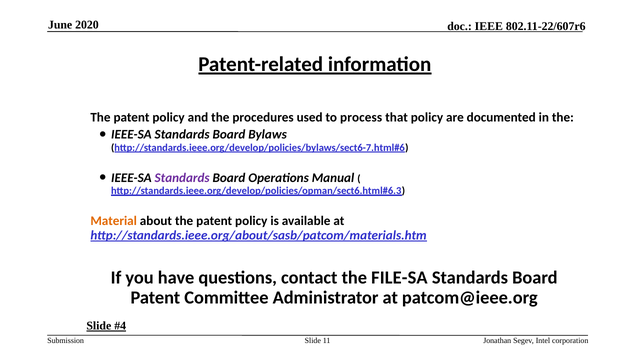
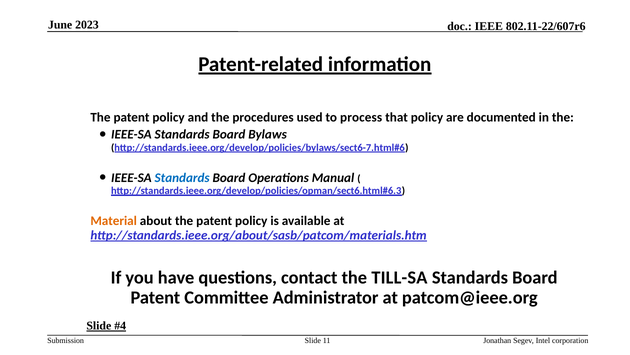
2020: 2020 -> 2023
Standards at (182, 177) colour: purple -> blue
FILE-SA: FILE-SA -> TILL-SA
